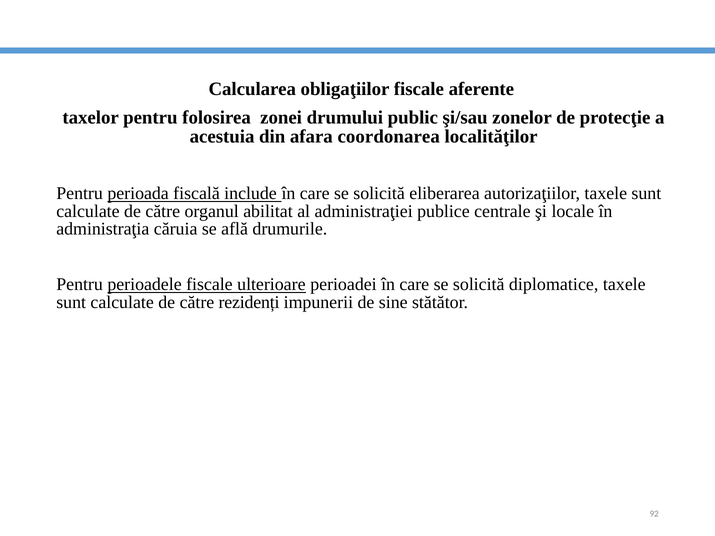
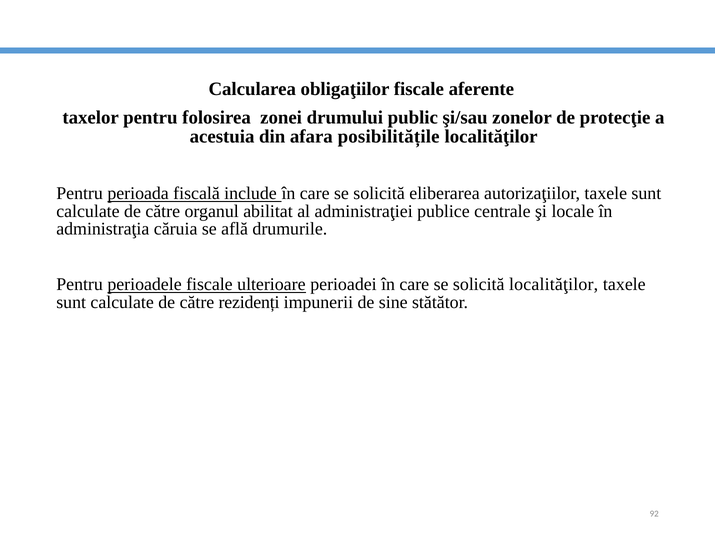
coordonarea: coordonarea -> posibilitățile
solicită diplomatice: diplomatice -> localităţilor
